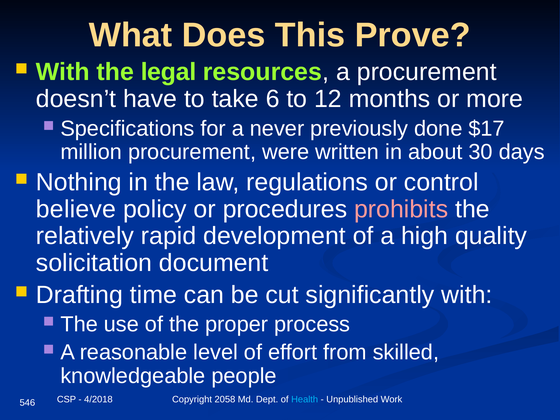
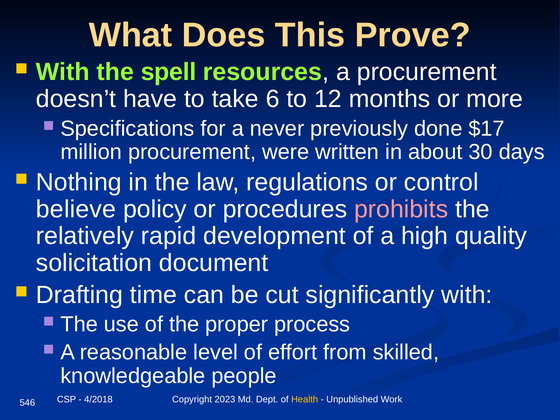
legal: legal -> spell
2058: 2058 -> 2023
Health colour: light blue -> yellow
